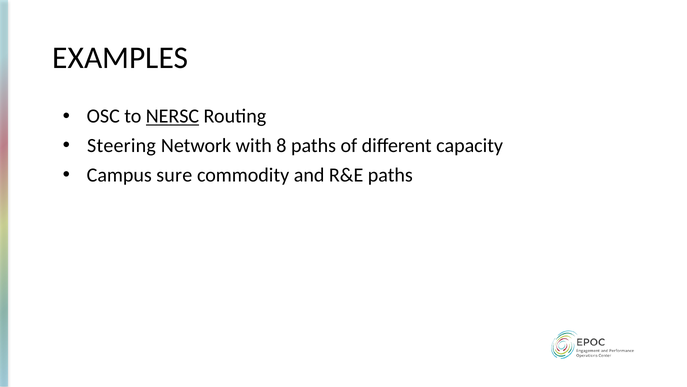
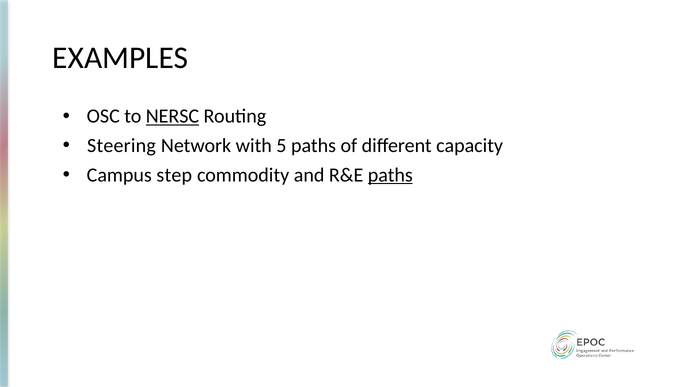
8: 8 -> 5
sure: sure -> step
paths at (390, 175) underline: none -> present
